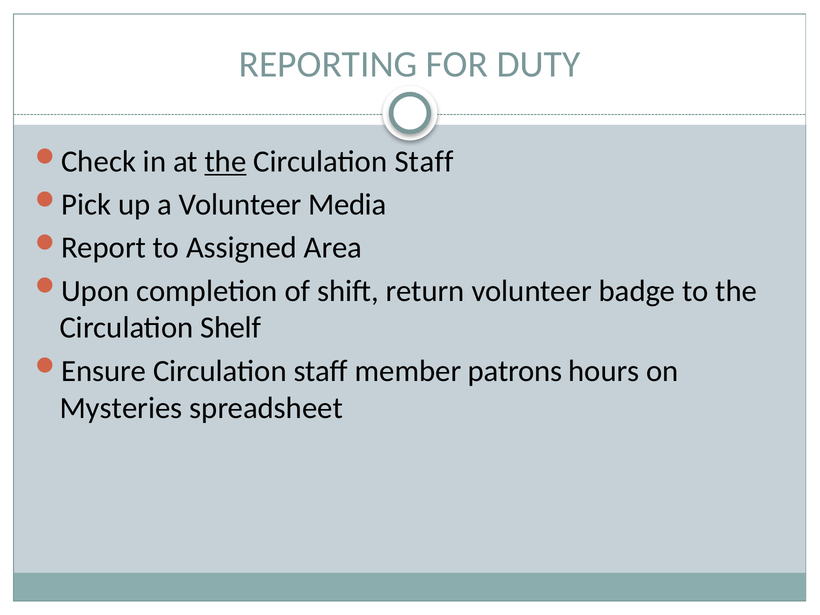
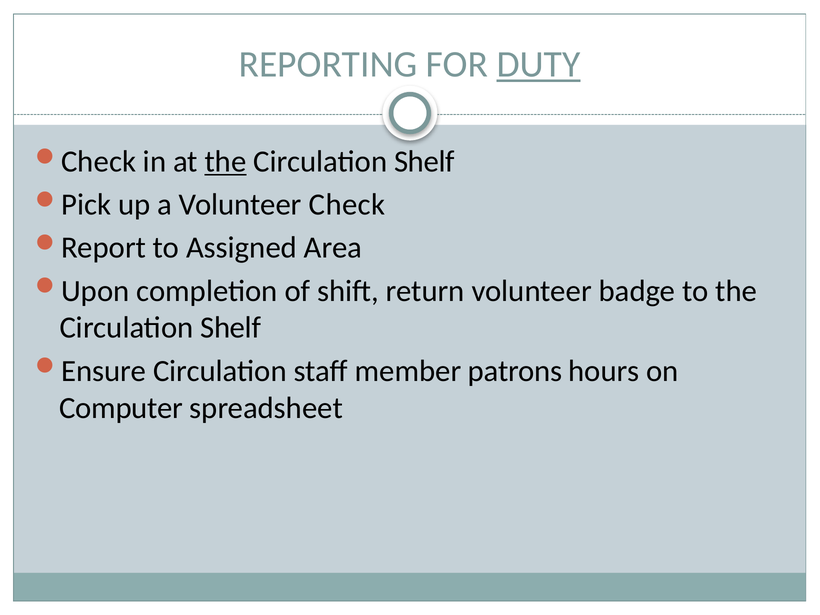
DUTY underline: none -> present
Staff at (424, 162): Staff -> Shelf
Media: Media -> Check
Mysteries: Mysteries -> Computer
